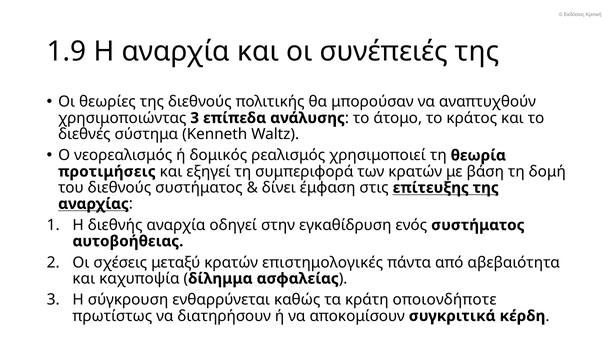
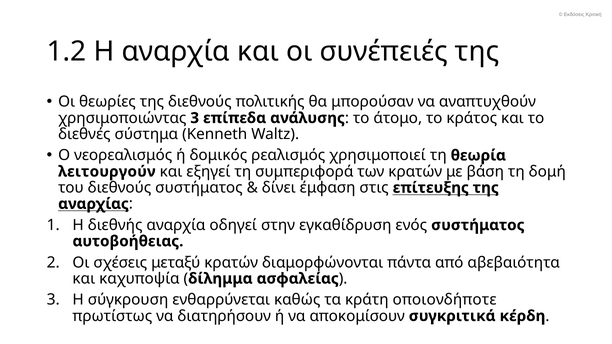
1.9: 1.9 -> 1.2
προτιμήσεις: προτιμήσεις -> λειτουργούν
επιστημολογικές: επιστημολογικές -> διαμορφώνονται
